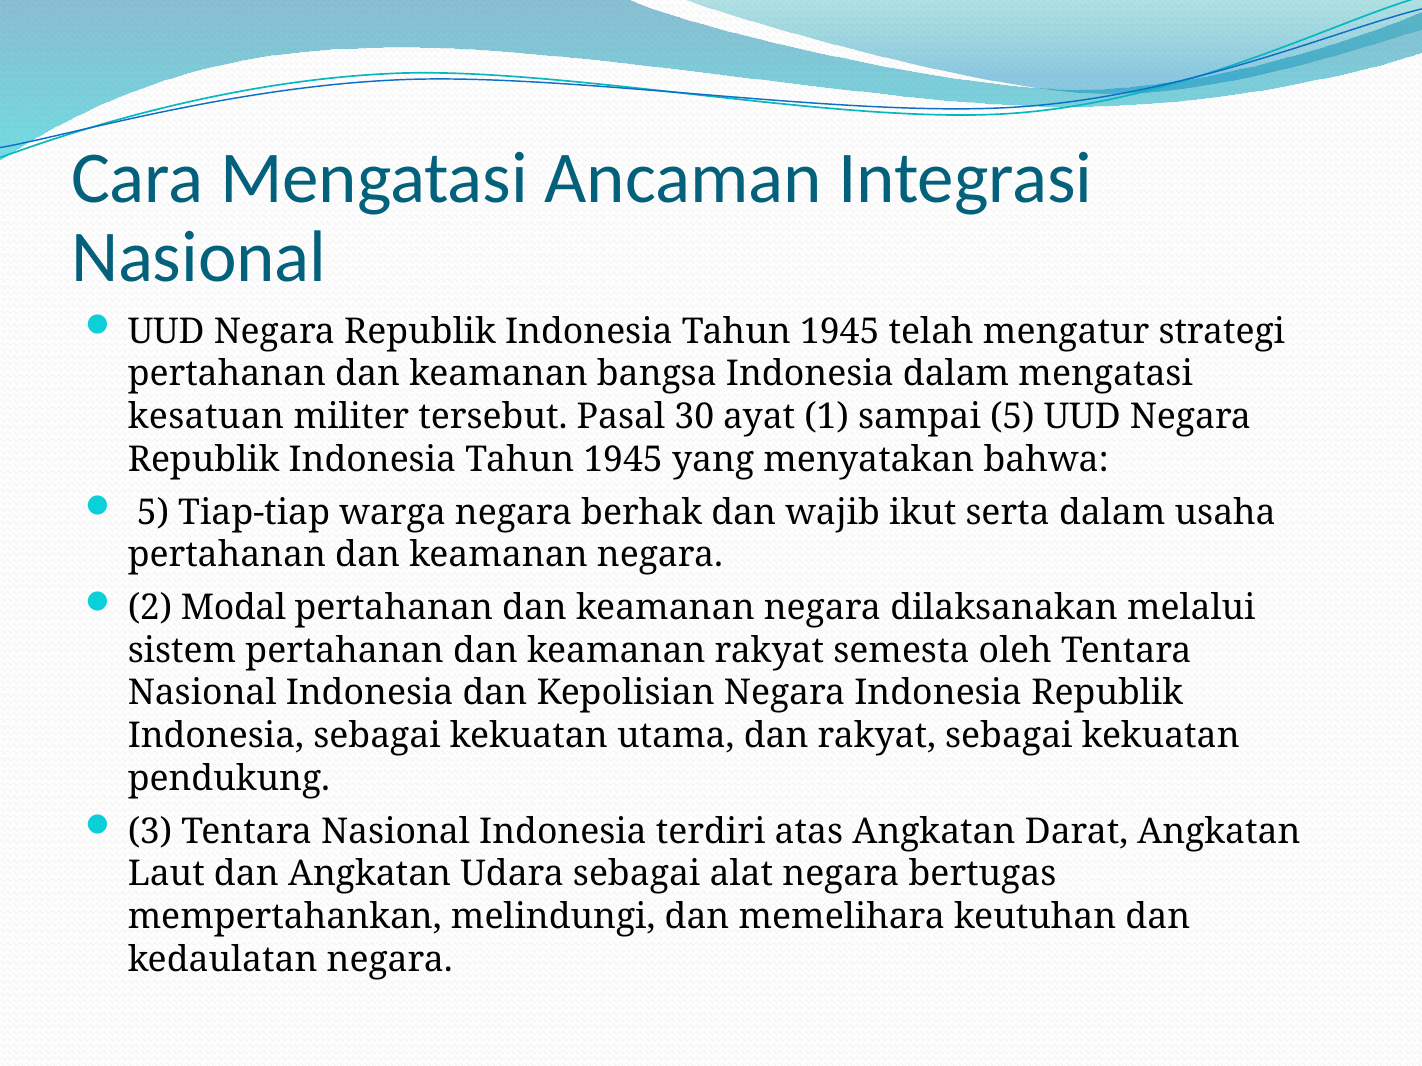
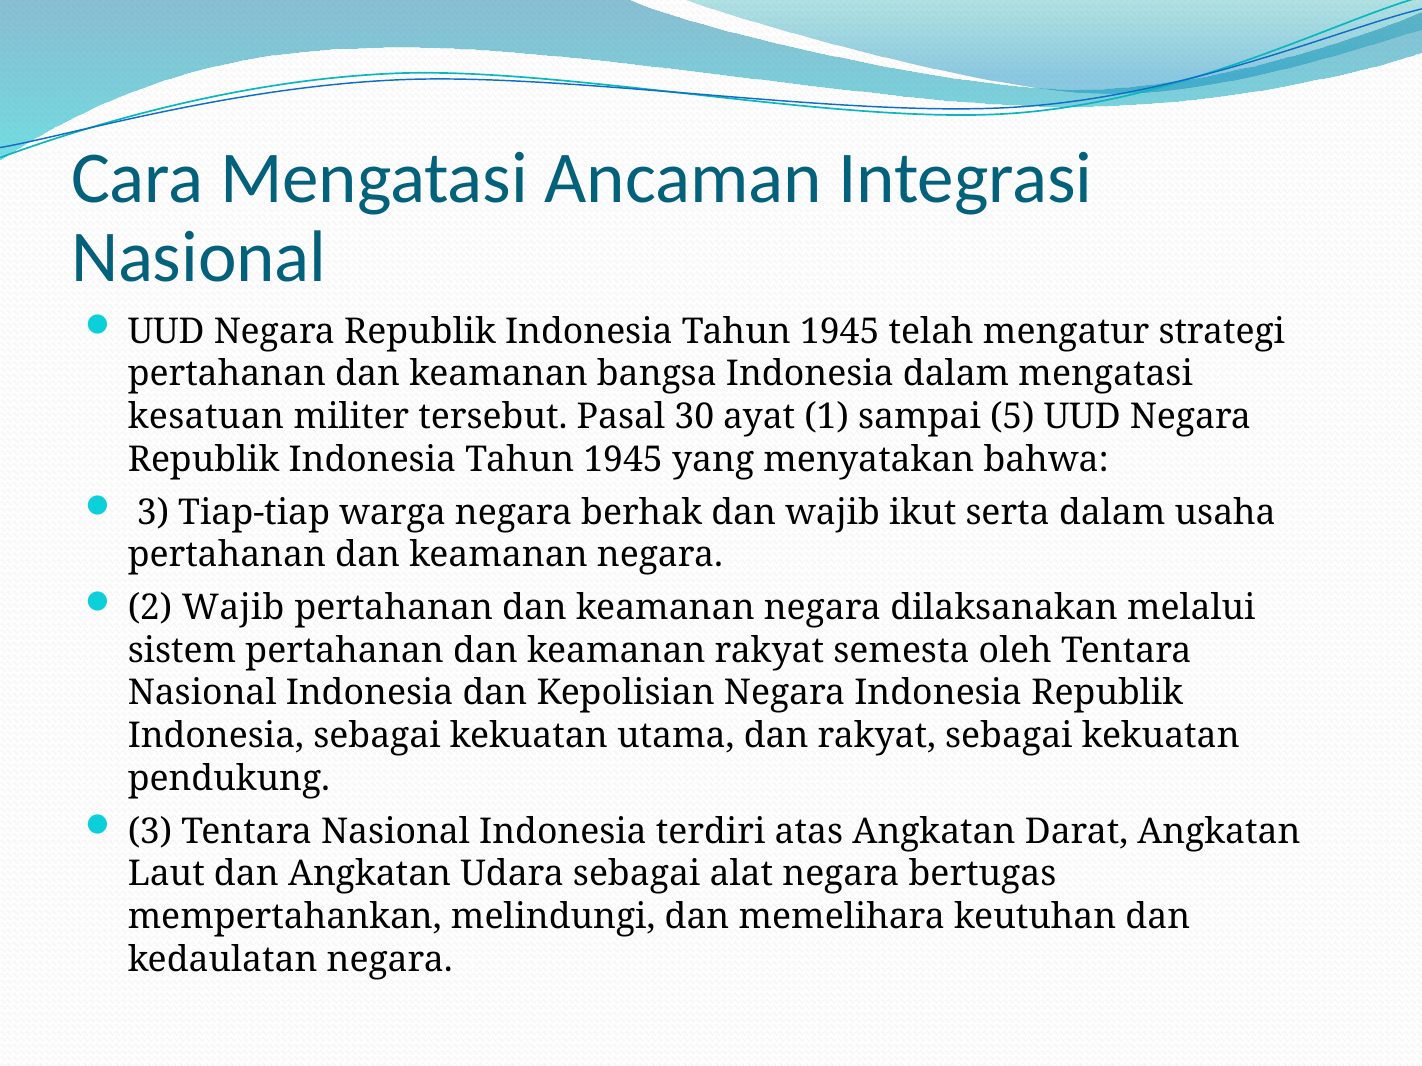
5 at (153, 513): 5 -> 3
2 Modal: Modal -> Wajib
